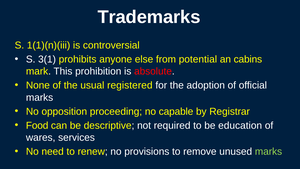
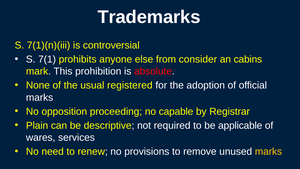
1(1)(n)(iii: 1(1)(n)(iii -> 7(1)(n)(iii
3(1: 3(1 -> 7(1
potential: potential -> consider
Food: Food -> Plain
education: education -> applicable
marks at (268, 151) colour: light green -> yellow
